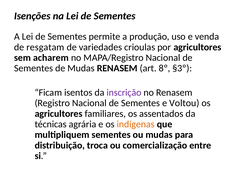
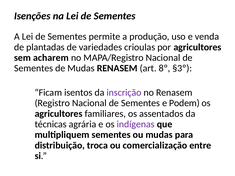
resgatam: resgatam -> plantadas
Voltou: Voltou -> Podem
indígenas colour: orange -> purple
